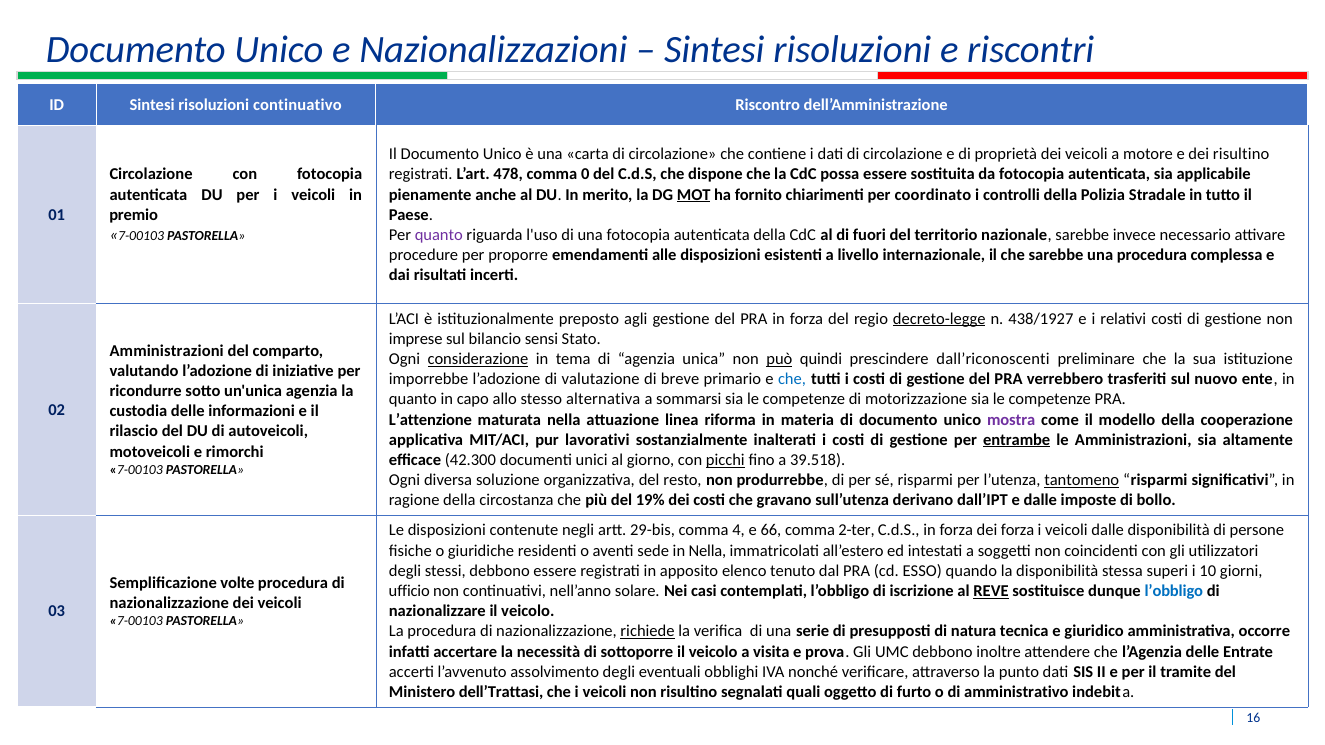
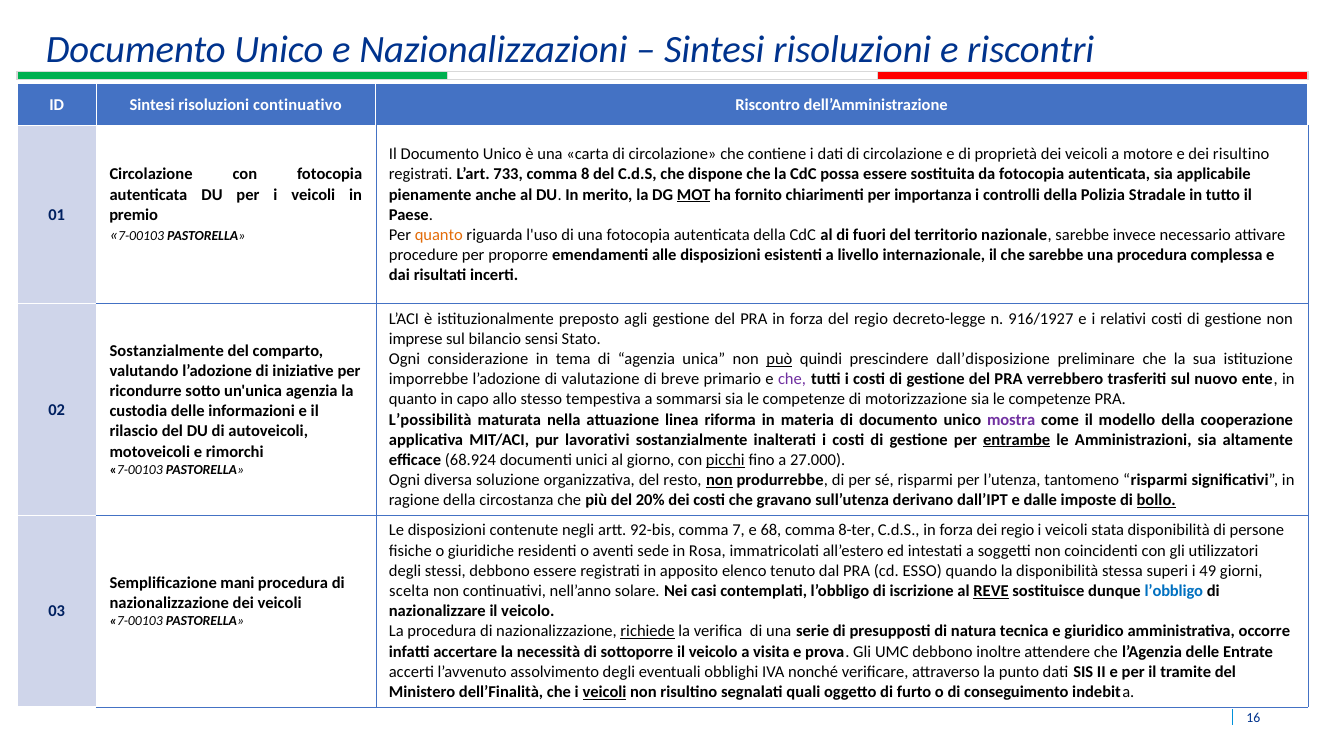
478: 478 -> 733
0: 0 -> 8
coordinato: coordinato -> importanza
quanto at (439, 235) colour: purple -> orange
decreto-legge underline: present -> none
438/1927: 438/1927 -> 916/1927
Amministrazioni at (167, 351): Amministrazioni -> Sostanzialmente
considerazione underline: present -> none
dall’riconoscenti: dall’riconoscenti -> dall’disposizione
che at (792, 379) colour: blue -> purple
alternativa: alternativa -> tempestiva
L’attenzione: L’attenzione -> L’possibilità
42.300: 42.300 -> 68.924
39.518: 39.518 -> 27.000
non at (719, 480) underline: none -> present
tantomeno underline: present -> none
19%: 19% -> 20%
bollo underline: none -> present
29-bis: 29-bis -> 92-bis
4: 4 -> 7
66: 66 -> 68
2-ter: 2-ter -> 8-ter
dei forza: forza -> regio
veicoli dalle: dalle -> stata
in Nella: Nella -> Rosa
10: 10 -> 49
volte: volte -> mani
ufficio: ufficio -> scelta
dell’Trattasi: dell’Trattasi -> dell’Finalità
veicoli at (604, 692) underline: none -> present
amministrativo: amministrativo -> conseguimento
